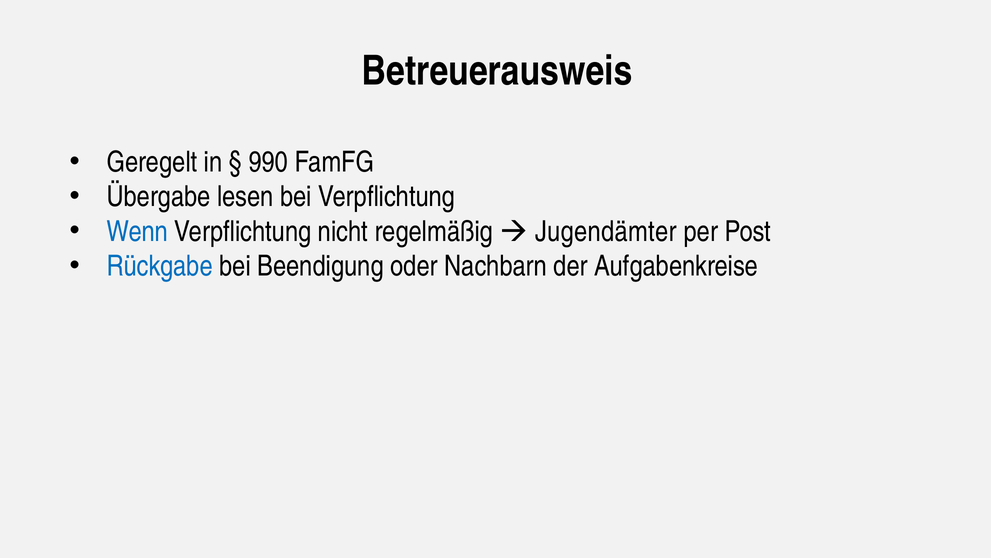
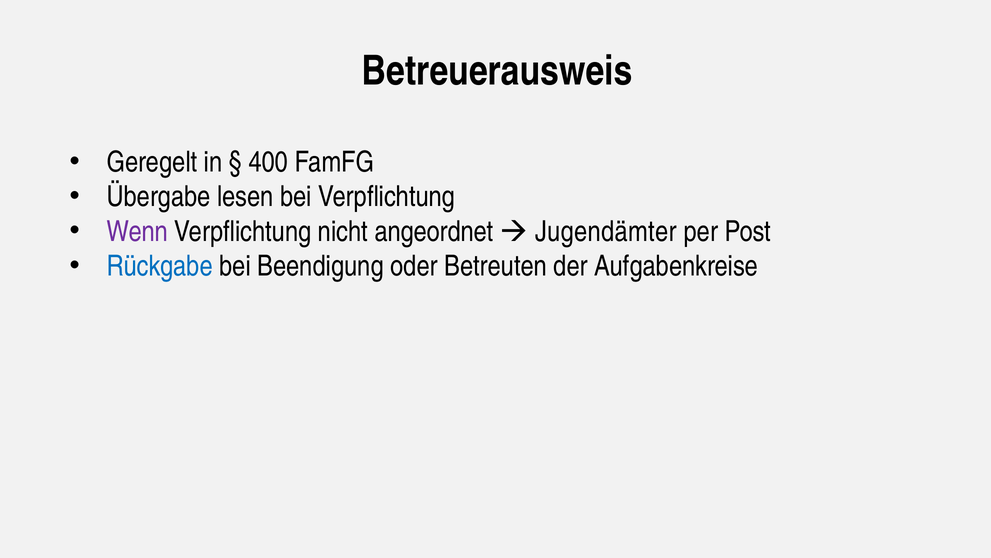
990: 990 -> 400
Wenn colour: blue -> purple
regelmäßig: regelmäßig -> angeordnet
Nachbarn: Nachbarn -> Betreuten
